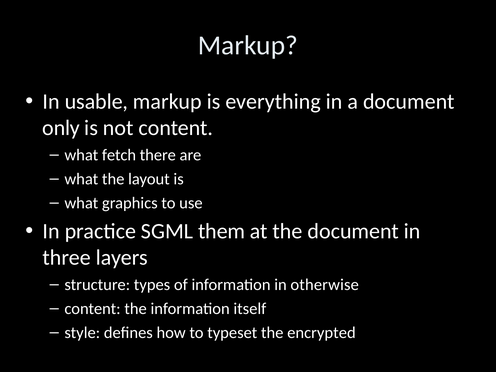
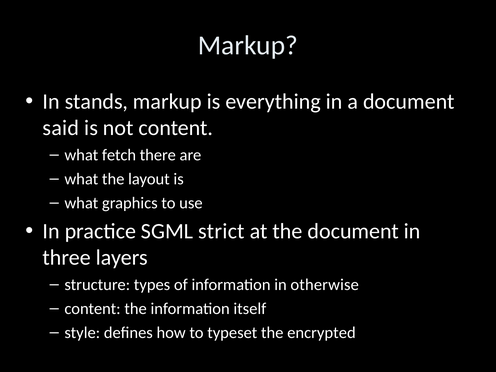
usable: usable -> stands
only: only -> said
them: them -> strict
